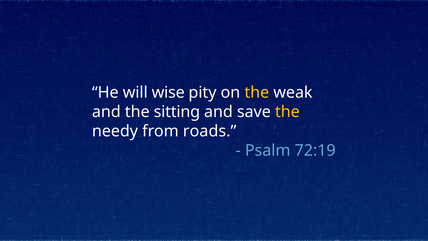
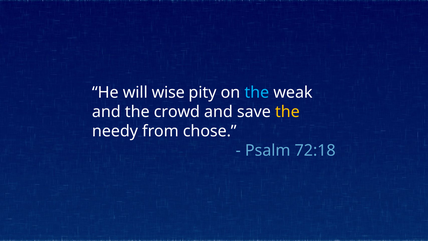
the at (257, 92) colour: yellow -> light blue
sitting: sitting -> crowd
roads: roads -> chose
72:19: 72:19 -> 72:18
